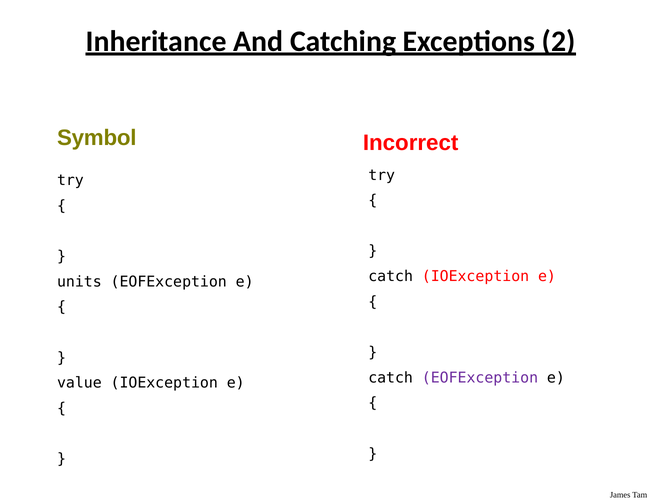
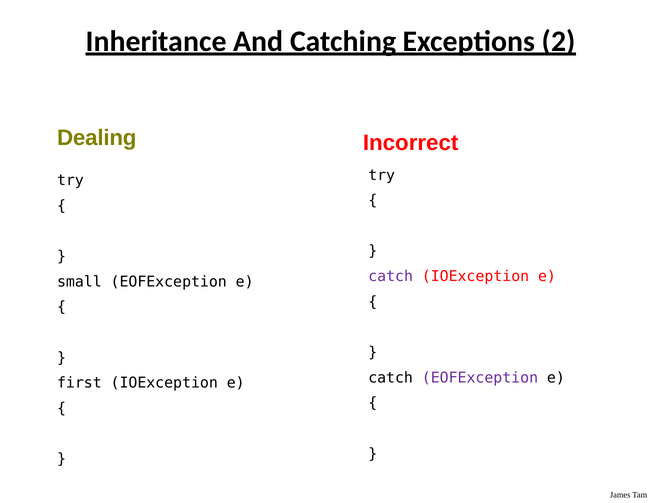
Symbol: Symbol -> Dealing
catch at (391, 276) colour: black -> purple
units: units -> small
value: value -> first
